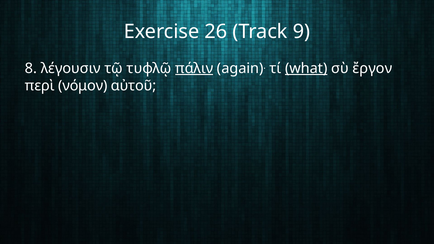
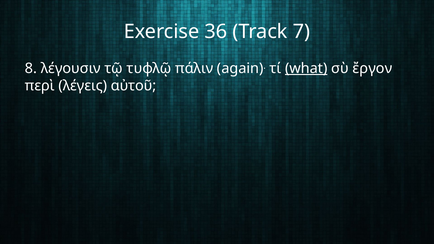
26: 26 -> 36
9: 9 -> 7
πάλιν underline: present -> none
νόμον: νόμον -> λέγεις
